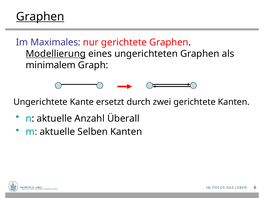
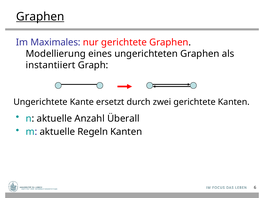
Modellierung underline: present -> none
minimalem: minimalem -> instantiiert
Selben: Selben -> Regeln
